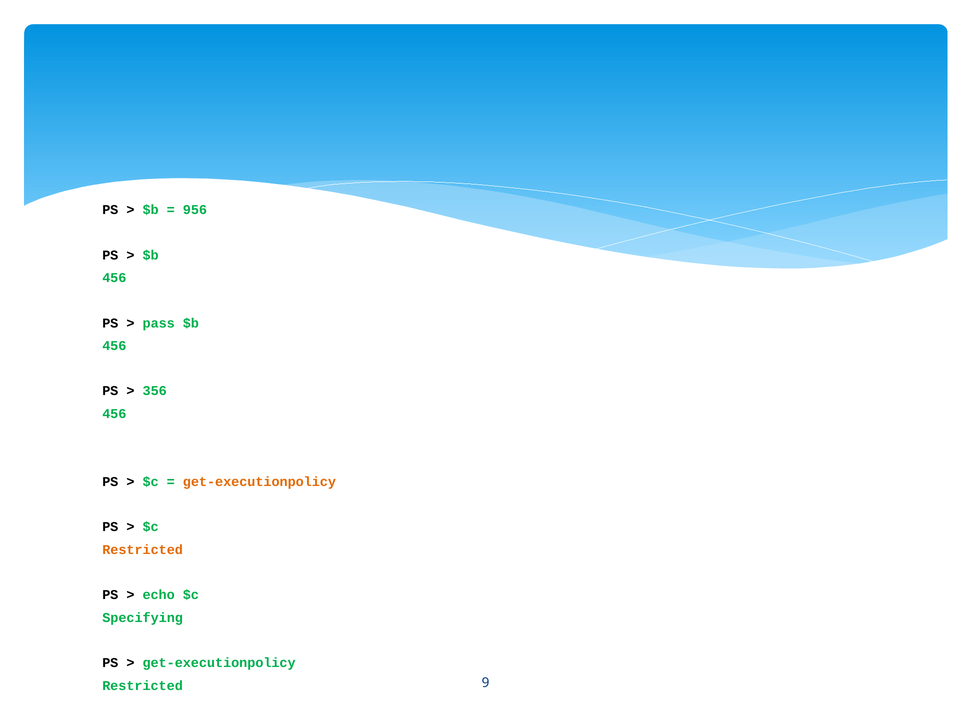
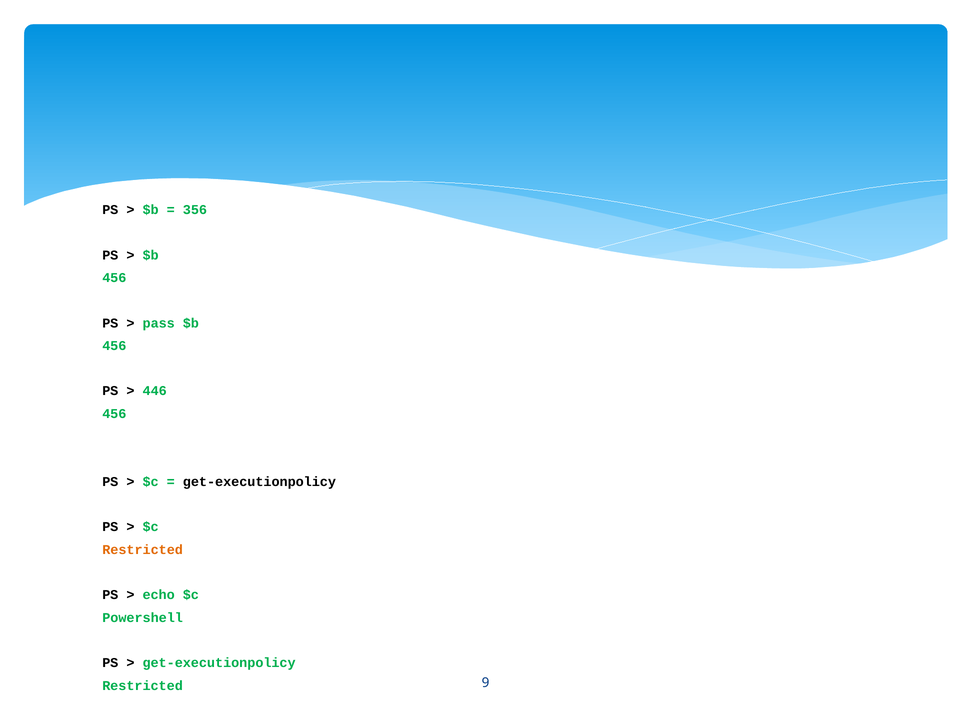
956: 956 -> 356
356: 356 -> 446
get-executionpolicy at (259, 482) colour: orange -> black
Specifying: Specifying -> Powershell
